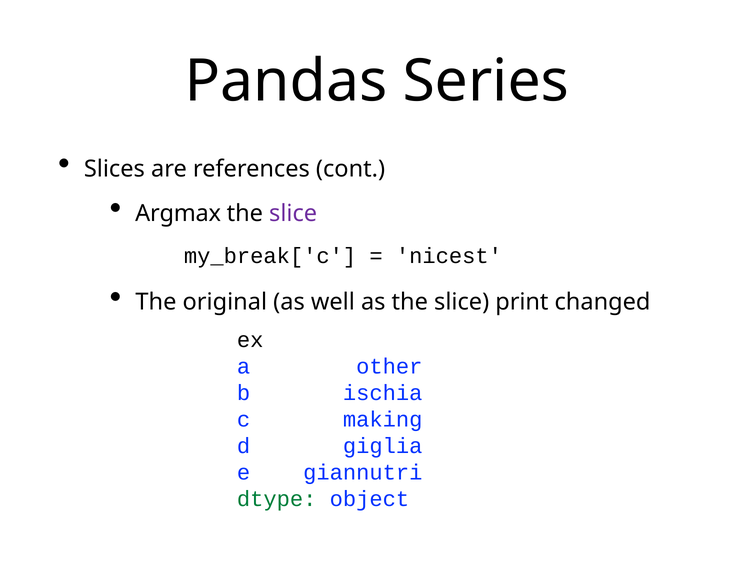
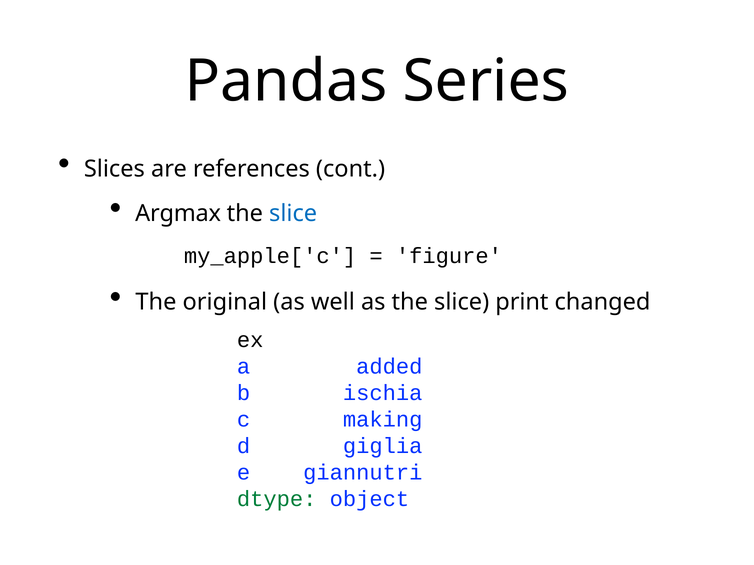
slice at (293, 213) colour: purple -> blue
my_break['c: my_break['c -> my_apple['c
nicest: nicest -> figure
other: other -> added
